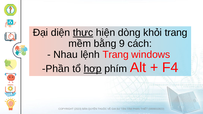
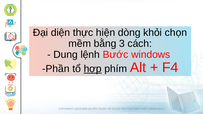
thực underline: present -> none
khỏi trang: trang -> chọn
9: 9 -> 3
Nhau: Nhau -> Dung
lệnh Trang: Trang -> Bước
